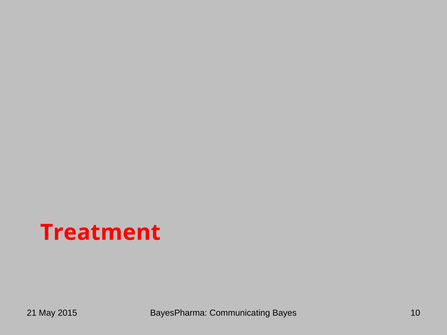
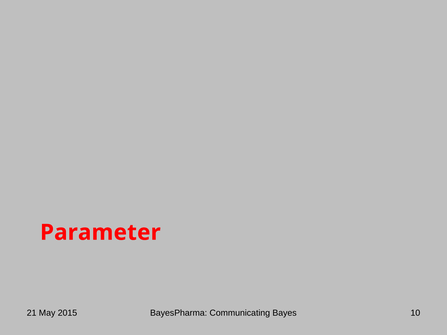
Treatment: Treatment -> Parameter
